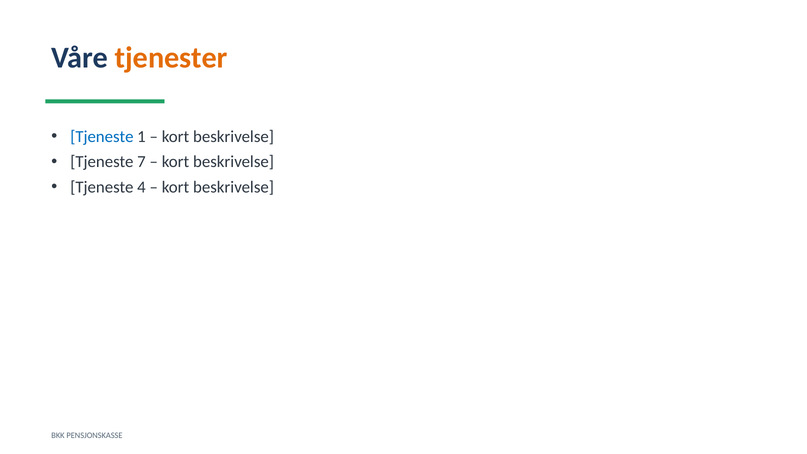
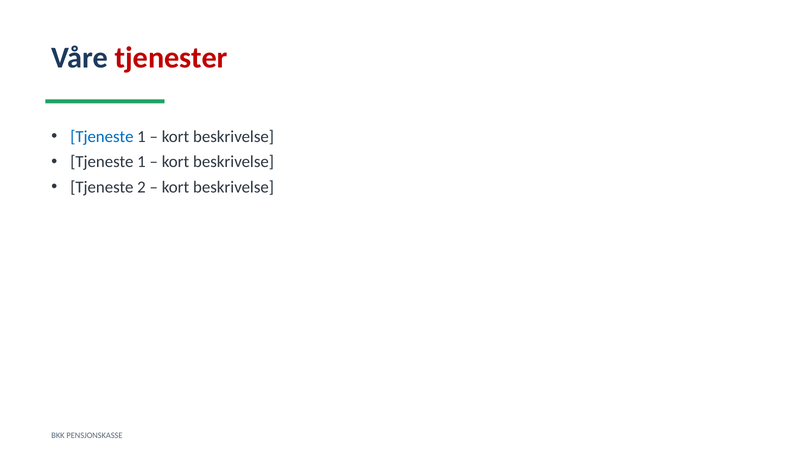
tjenester colour: orange -> red
7 at (141, 162): 7 -> 1
4: 4 -> 2
